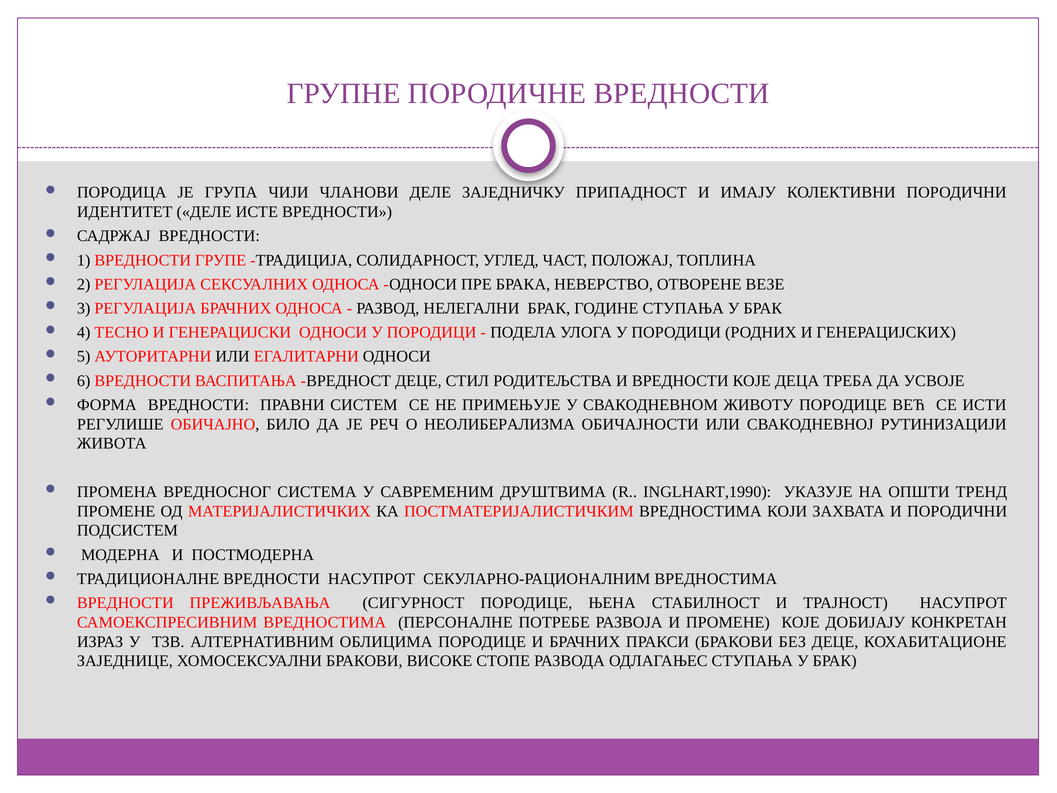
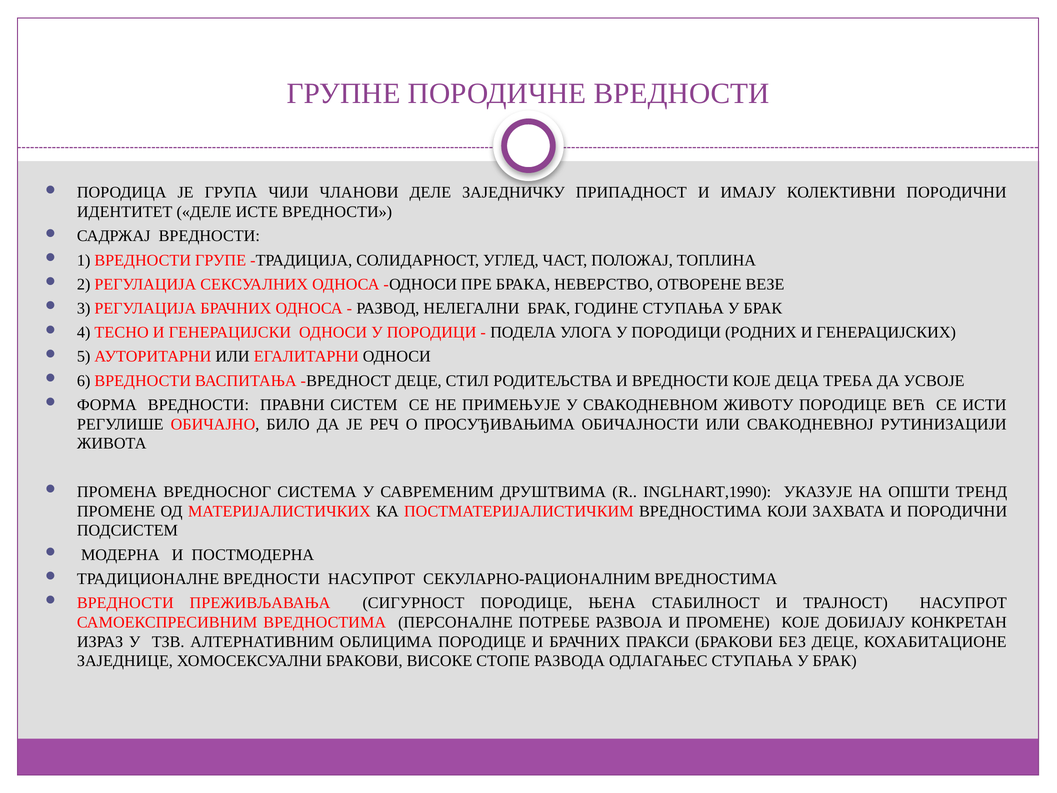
НЕОЛИБЕРАЛИЗМА: НЕОЛИБЕРАЛИЗМА -> ПРОСУЂИВАЊИМА
